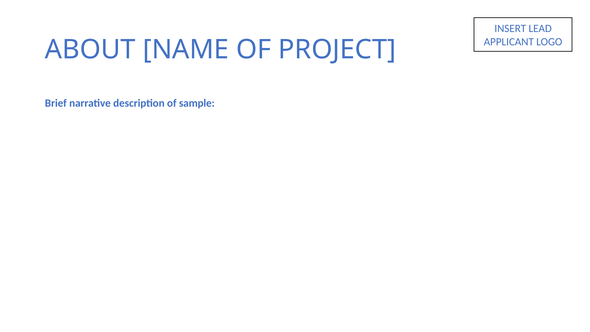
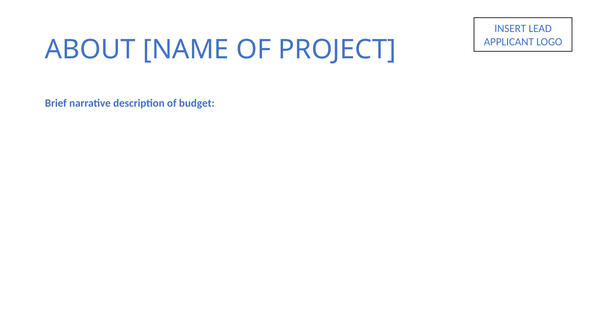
sample: sample -> budget
